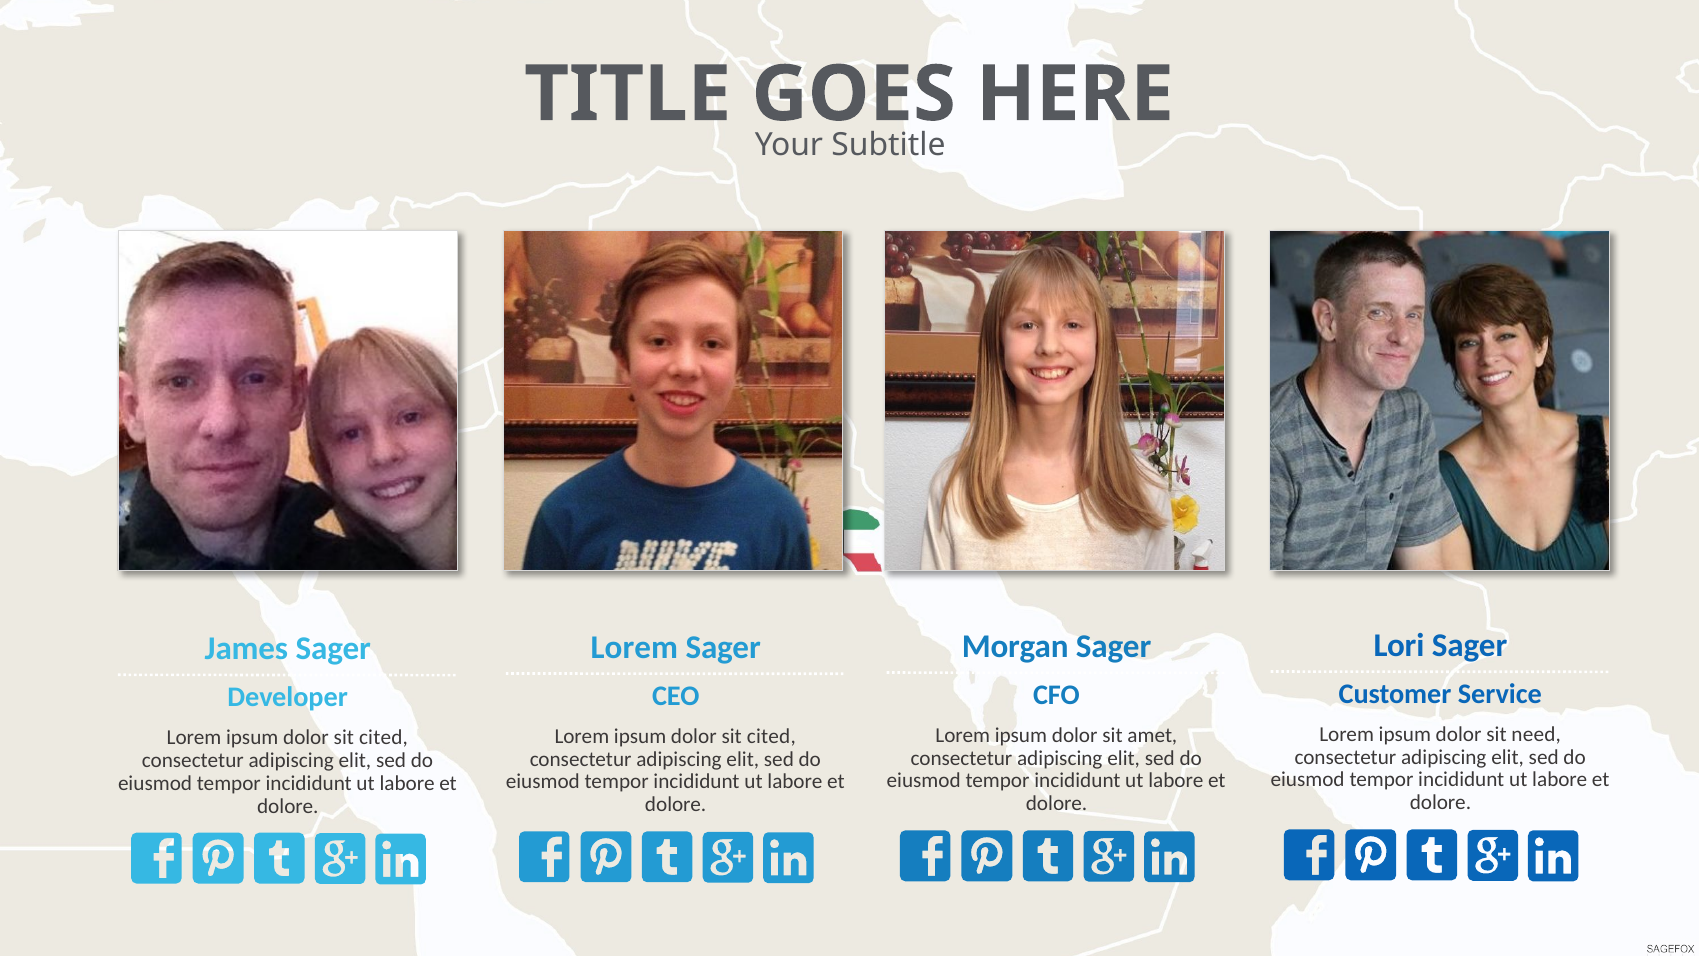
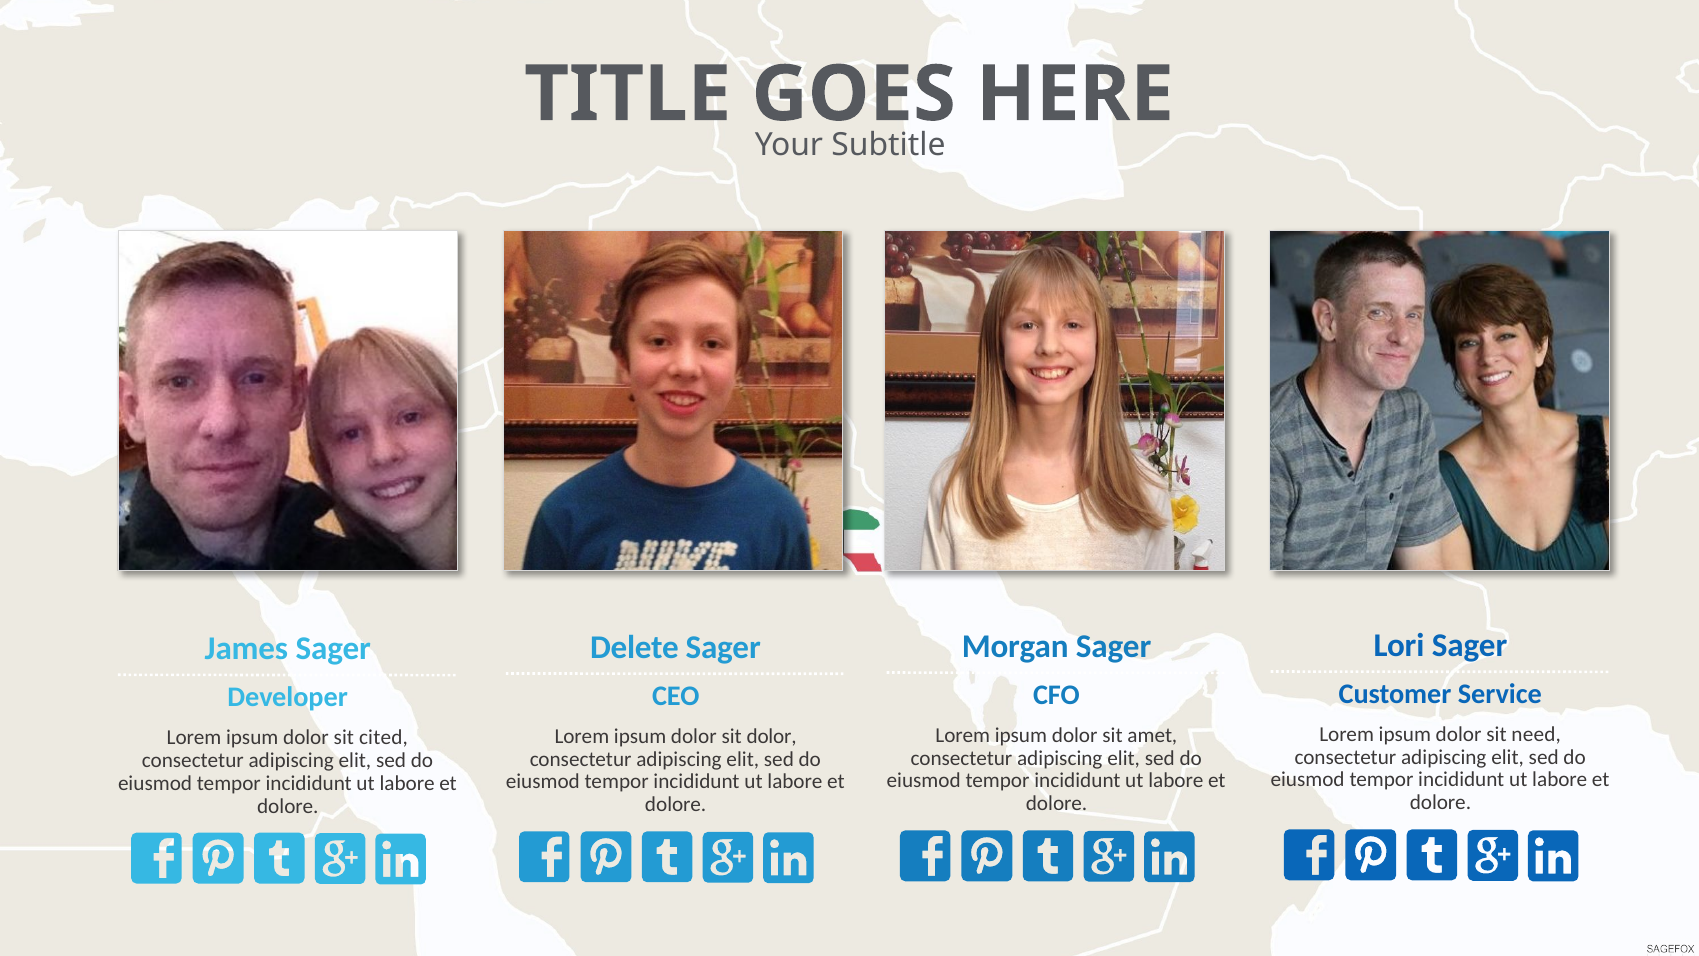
Lorem at (634, 647): Lorem -> Delete
cited at (771, 736): cited -> dolor
